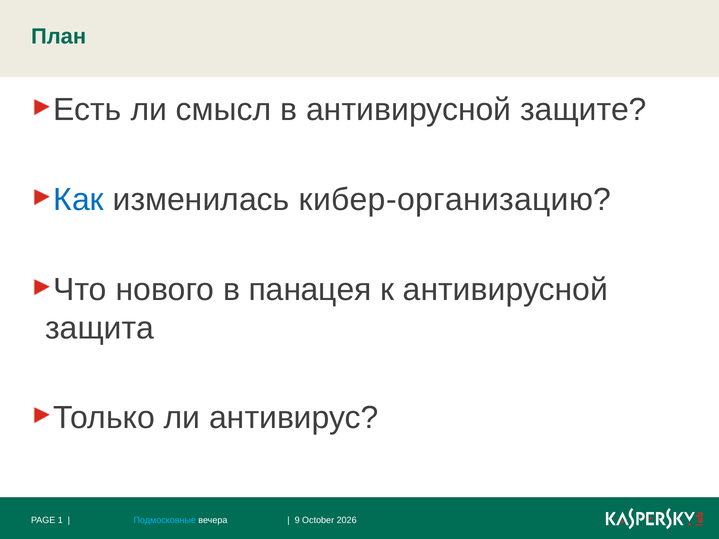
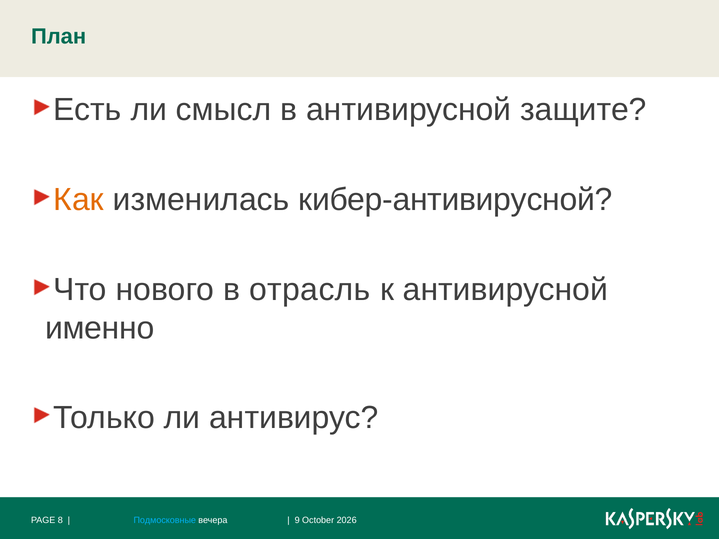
Как colour: blue -> orange
кибер-организацию: кибер-организацию -> кибер-антивирусной
панацея: панацея -> отрасль
защита: защита -> именно
1: 1 -> 8
